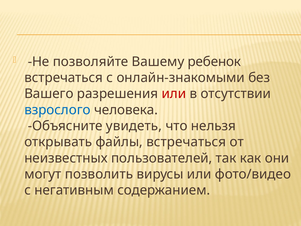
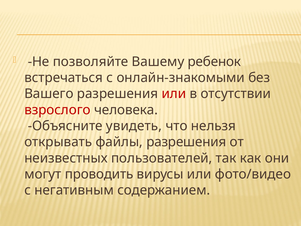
взрослого colour: blue -> red
файлы встречаться: встречаться -> разрешения
позволить: позволить -> проводить
